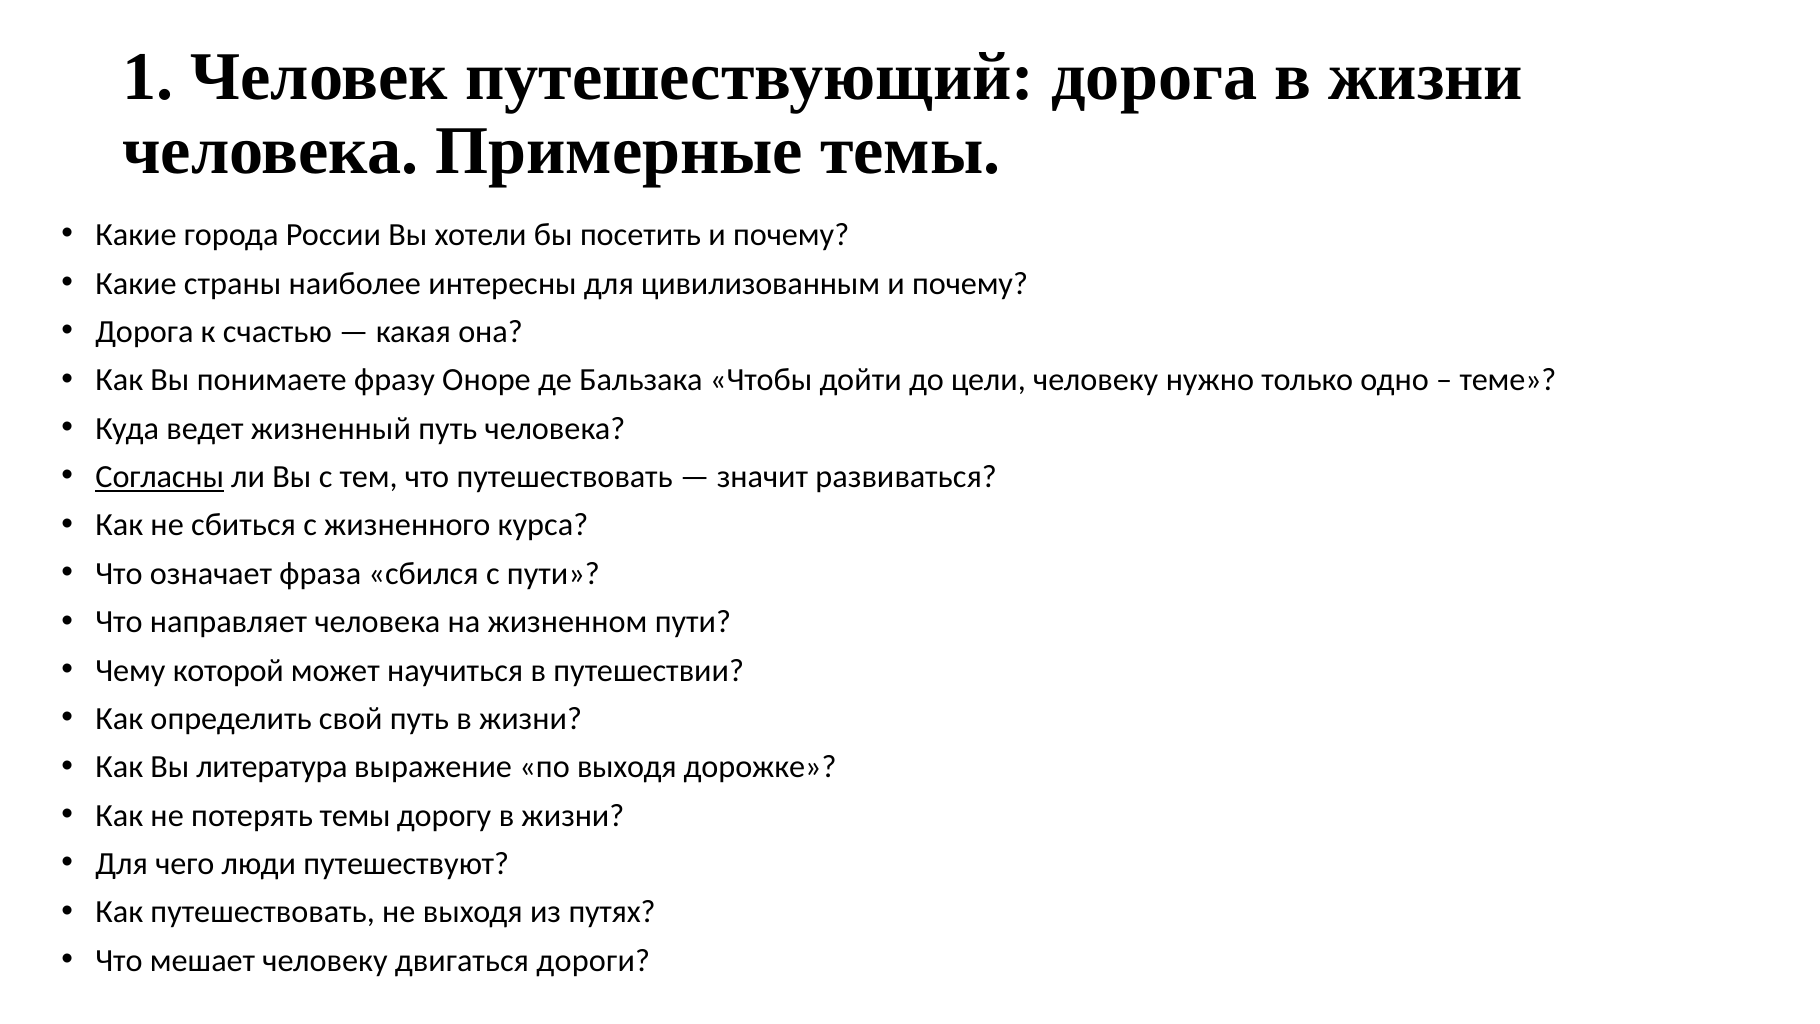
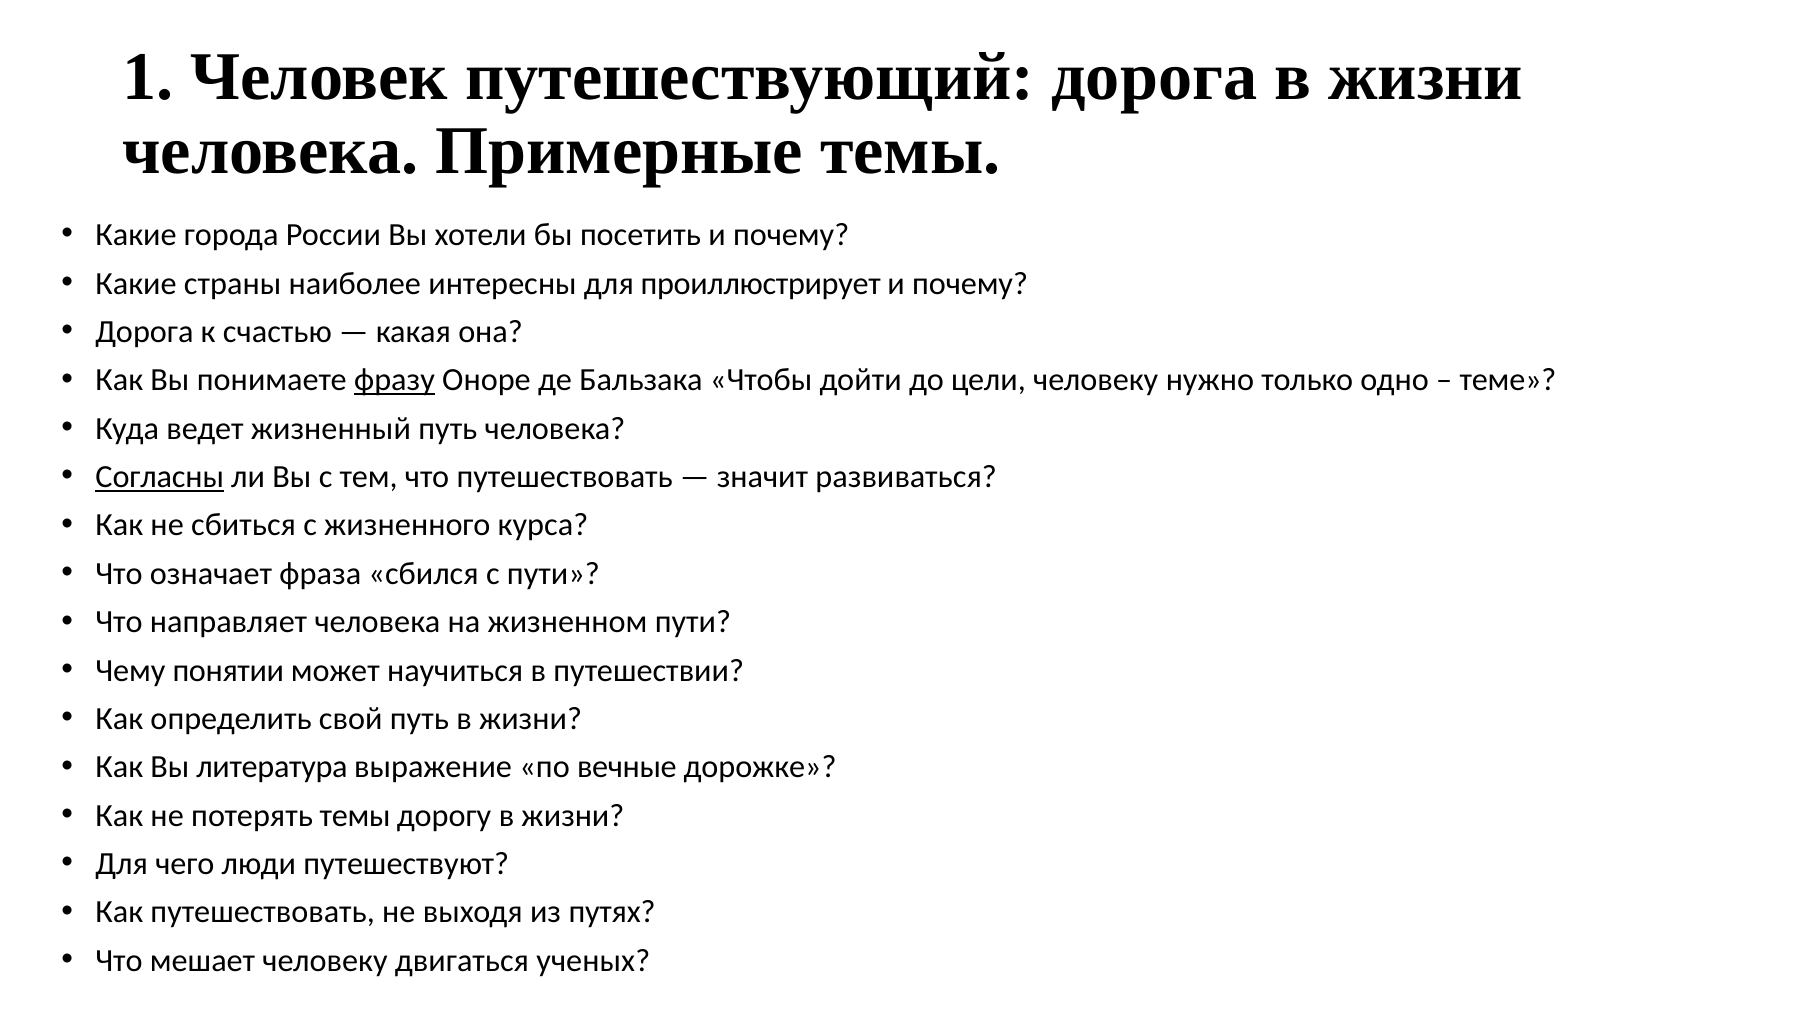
цивилизованным: цивилизованным -> проиллюстрирует
фразу underline: none -> present
которой: которой -> понятии
по выходя: выходя -> вечные
дороги: дороги -> ученых
